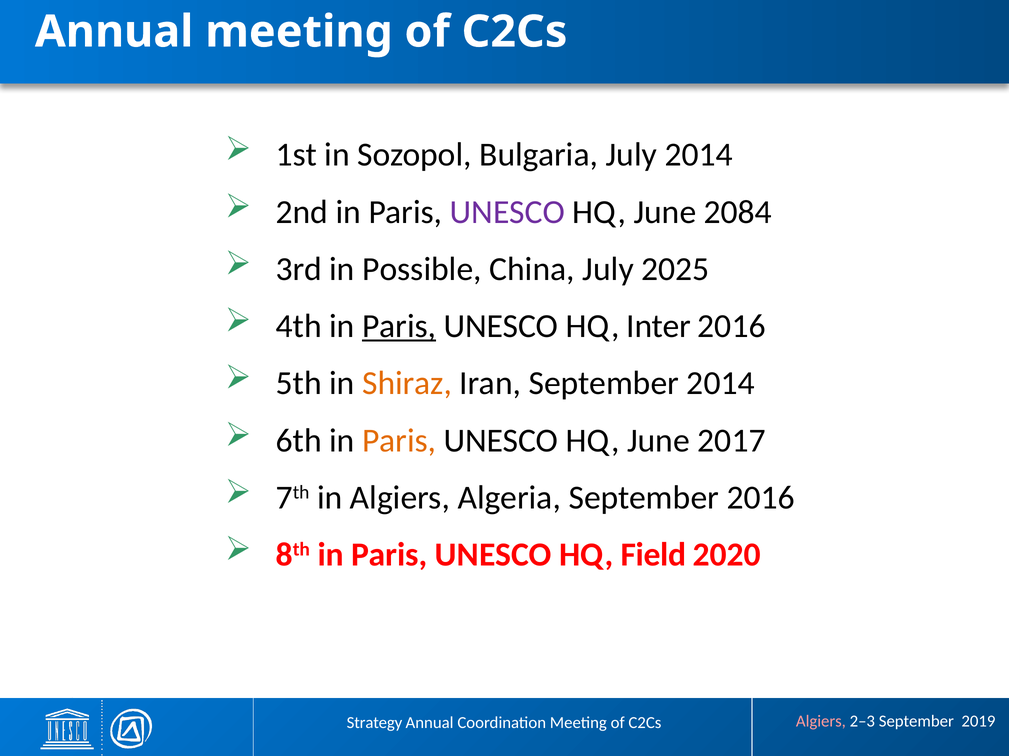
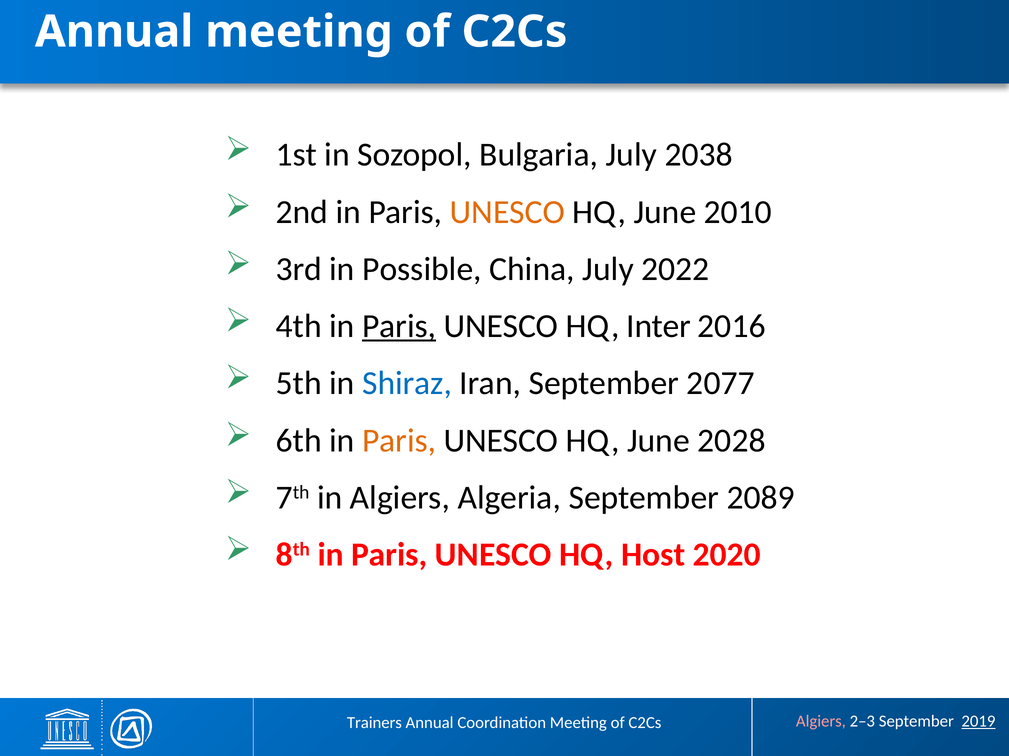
July 2014: 2014 -> 2038
UNESCO at (507, 212) colour: purple -> orange
2084: 2084 -> 2010
2025: 2025 -> 2022
Shiraz colour: orange -> blue
September 2014: 2014 -> 2077
2017: 2017 -> 2028
September 2016: 2016 -> 2089
Field: Field -> Host
Strategy: Strategy -> Trainers
2019 underline: none -> present
